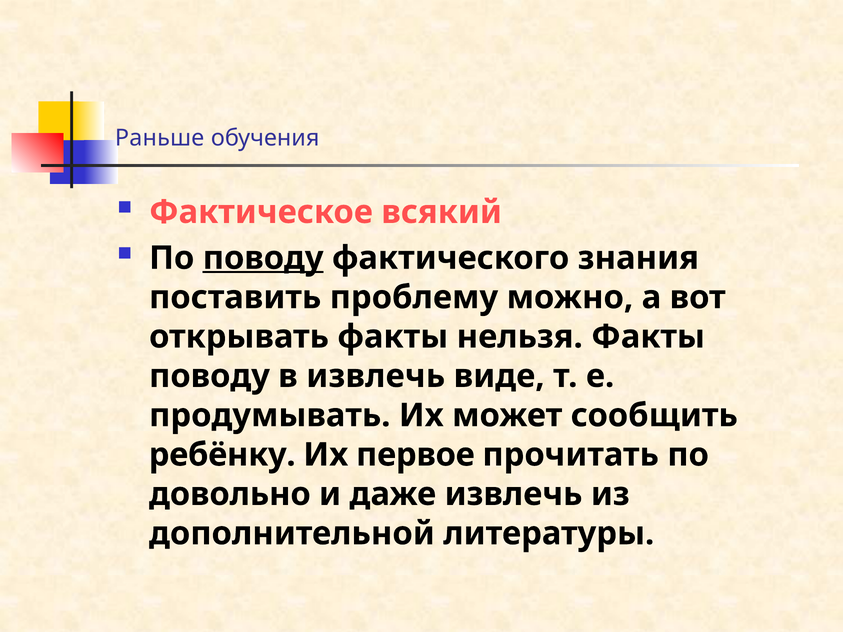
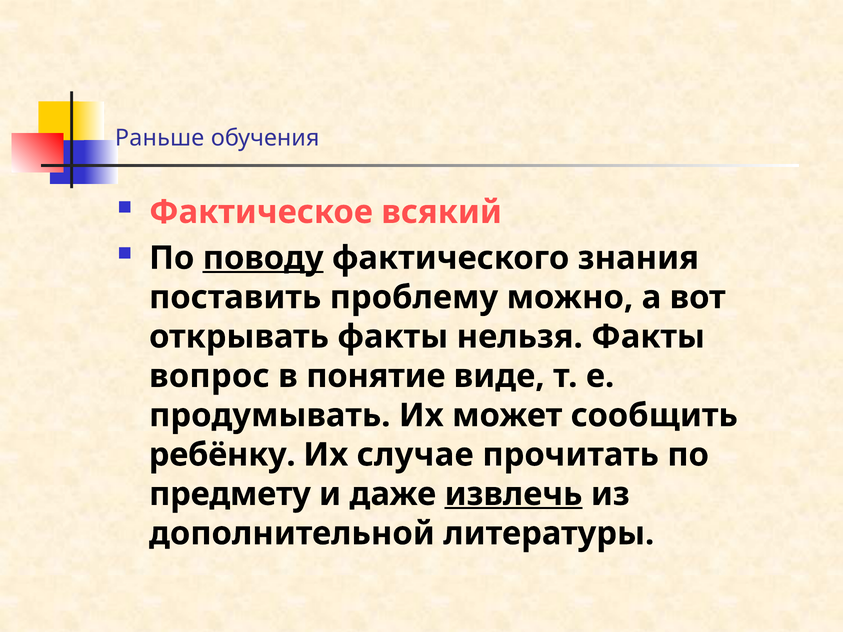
поводу at (209, 376): поводу -> вопрос
в извлечь: извлечь -> понятие
первое: первое -> случае
довольно: довольно -> предмету
извлечь at (514, 494) underline: none -> present
